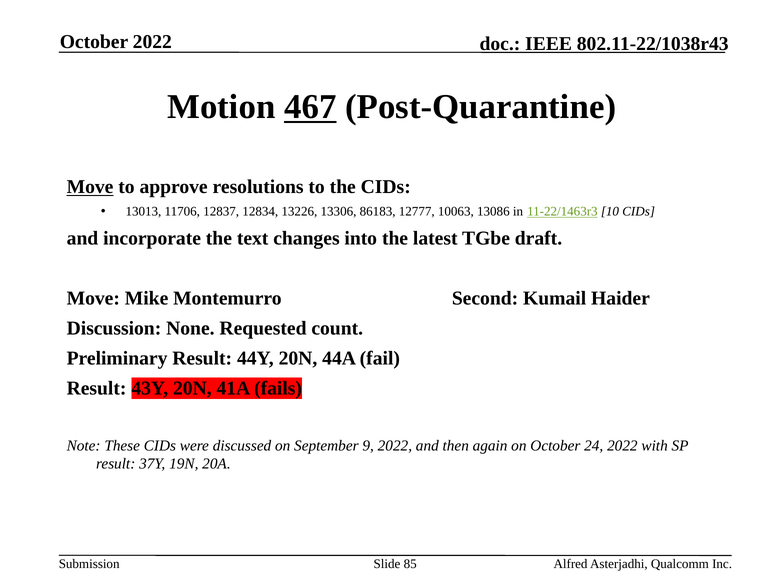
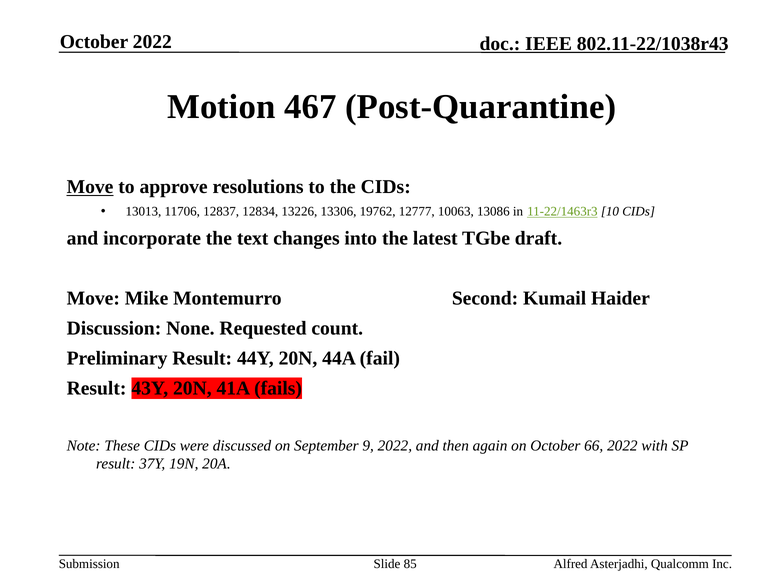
467 underline: present -> none
86183: 86183 -> 19762
24: 24 -> 66
